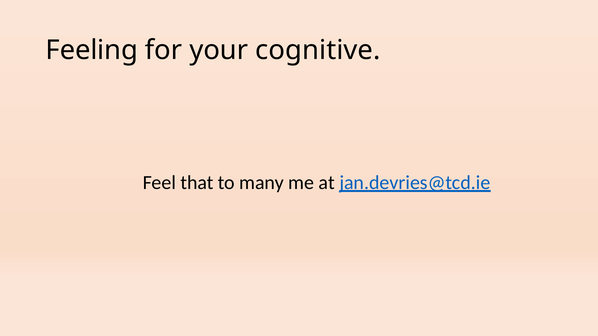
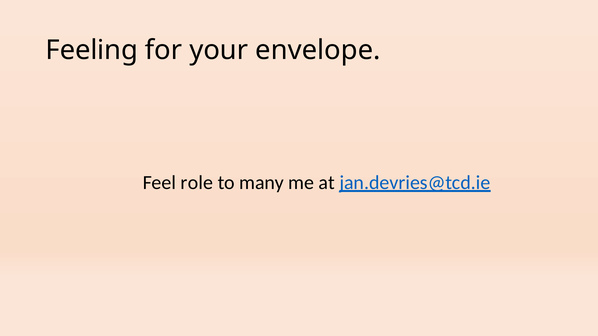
cognitive: cognitive -> envelope
that: that -> role
